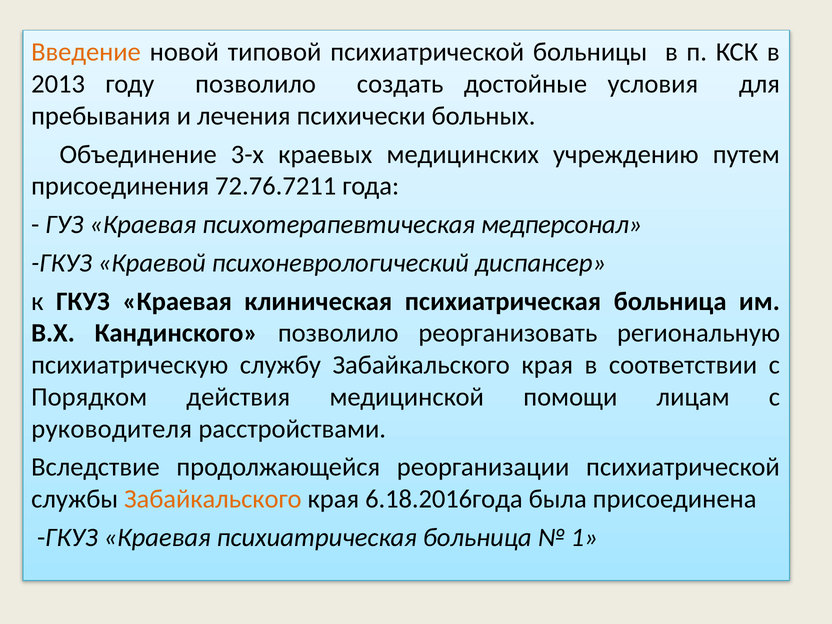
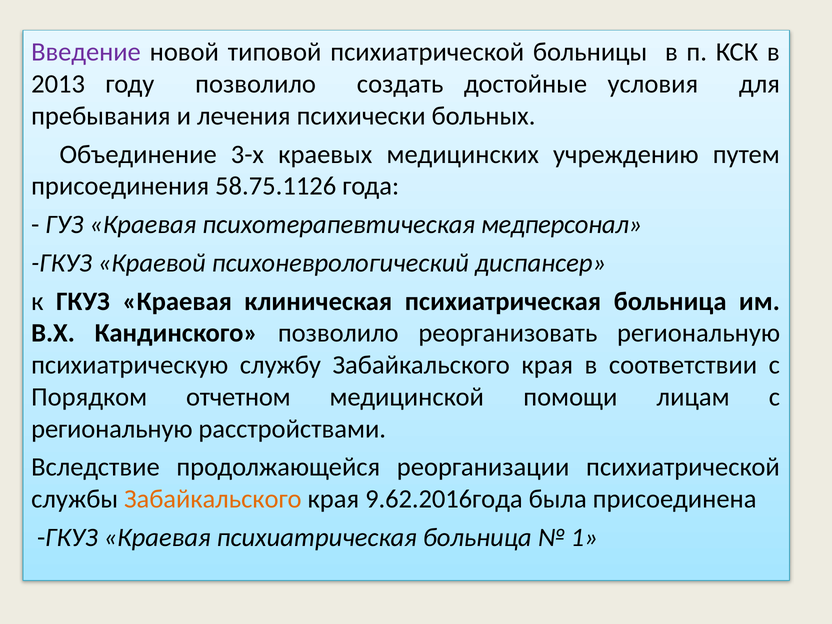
Введение colour: orange -> purple
72.76.7211: 72.76.7211 -> 58.75.1126
действия: действия -> отчетном
руководителя at (112, 429): руководителя -> региональную
6.18.2016года: 6.18.2016года -> 9.62.2016года
